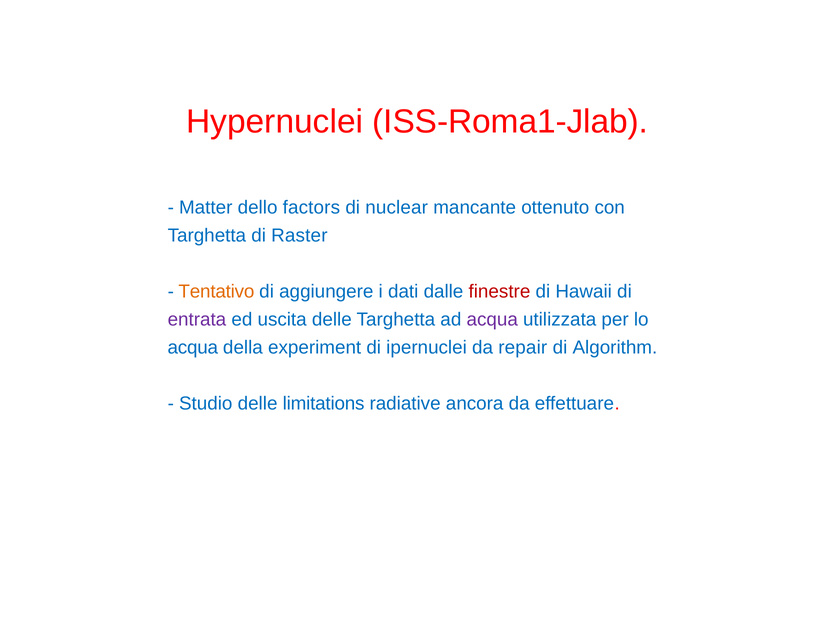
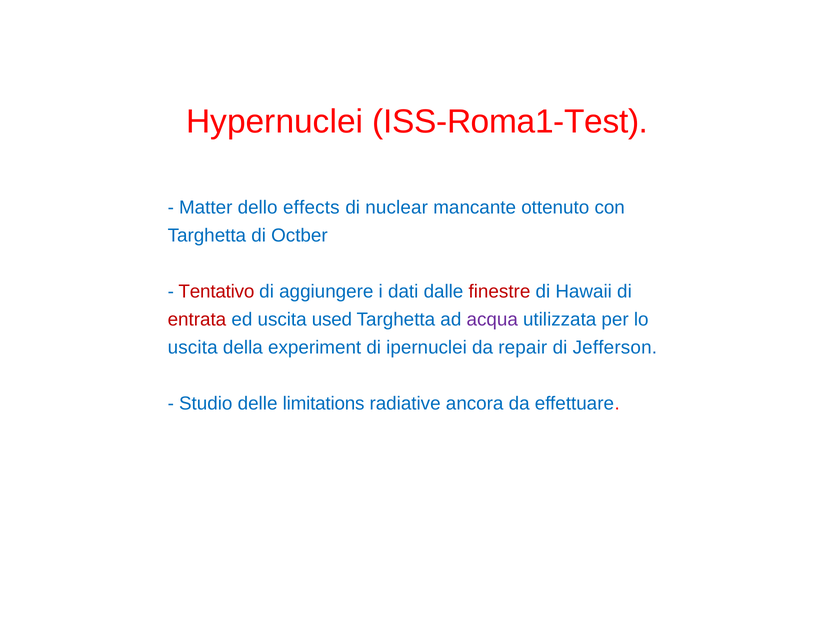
ISS-Roma1-Jlab: ISS-Roma1-Jlab -> ISS-Roma1-Test
factors: factors -> effects
Raster: Raster -> Octber
Tentativo colour: orange -> red
entrata colour: purple -> red
uscita delle: delle -> used
acqua at (193, 348): acqua -> uscita
Algorithm: Algorithm -> Jefferson
